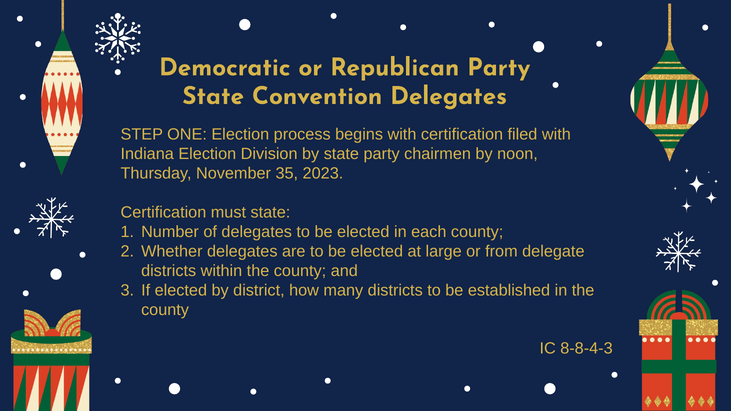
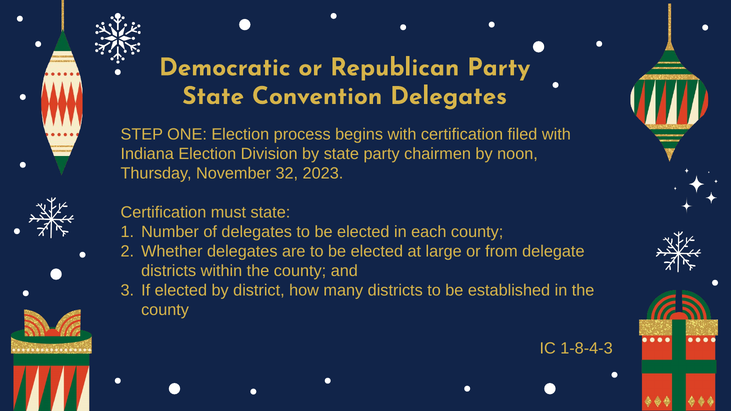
35: 35 -> 32
8-8-4-3: 8-8-4-3 -> 1-8-4-3
